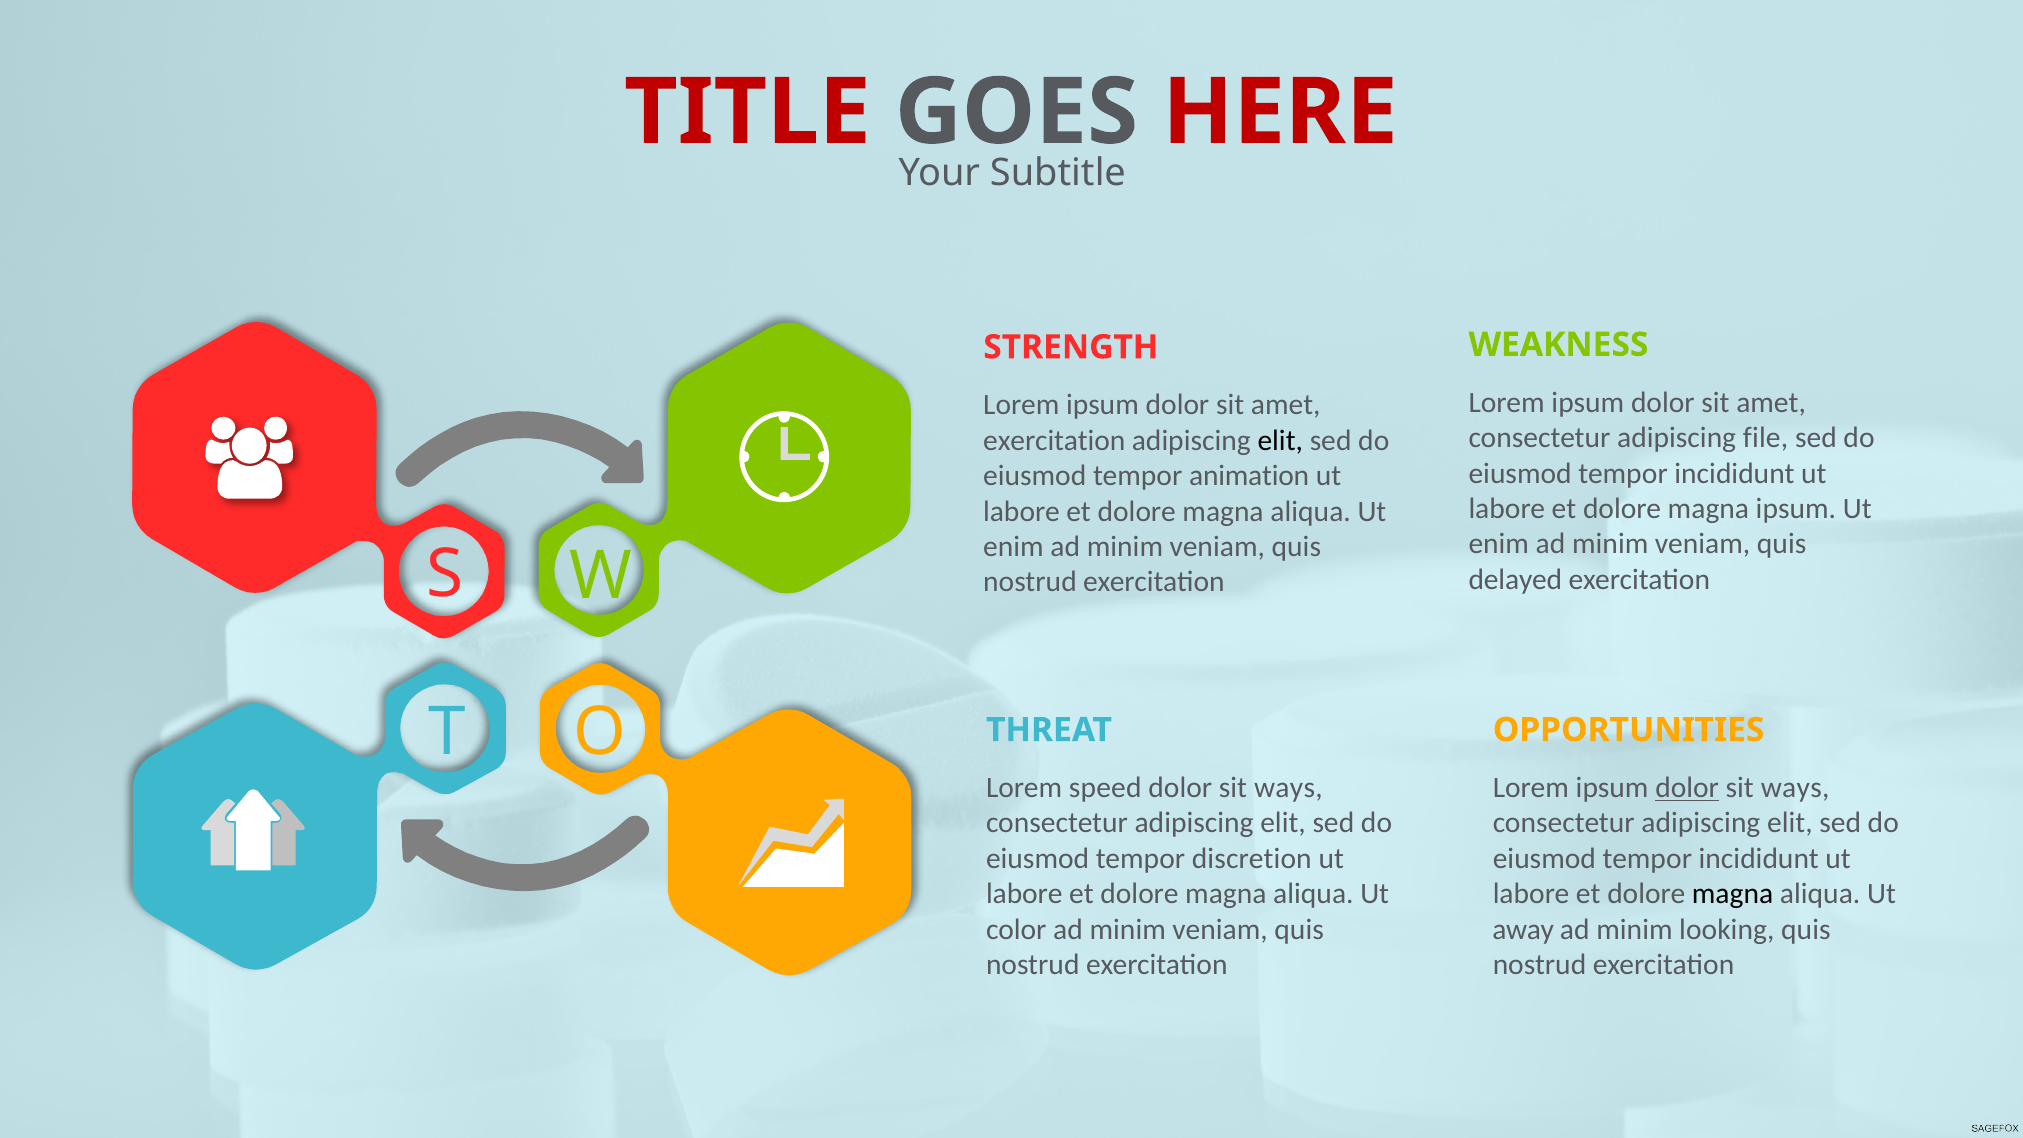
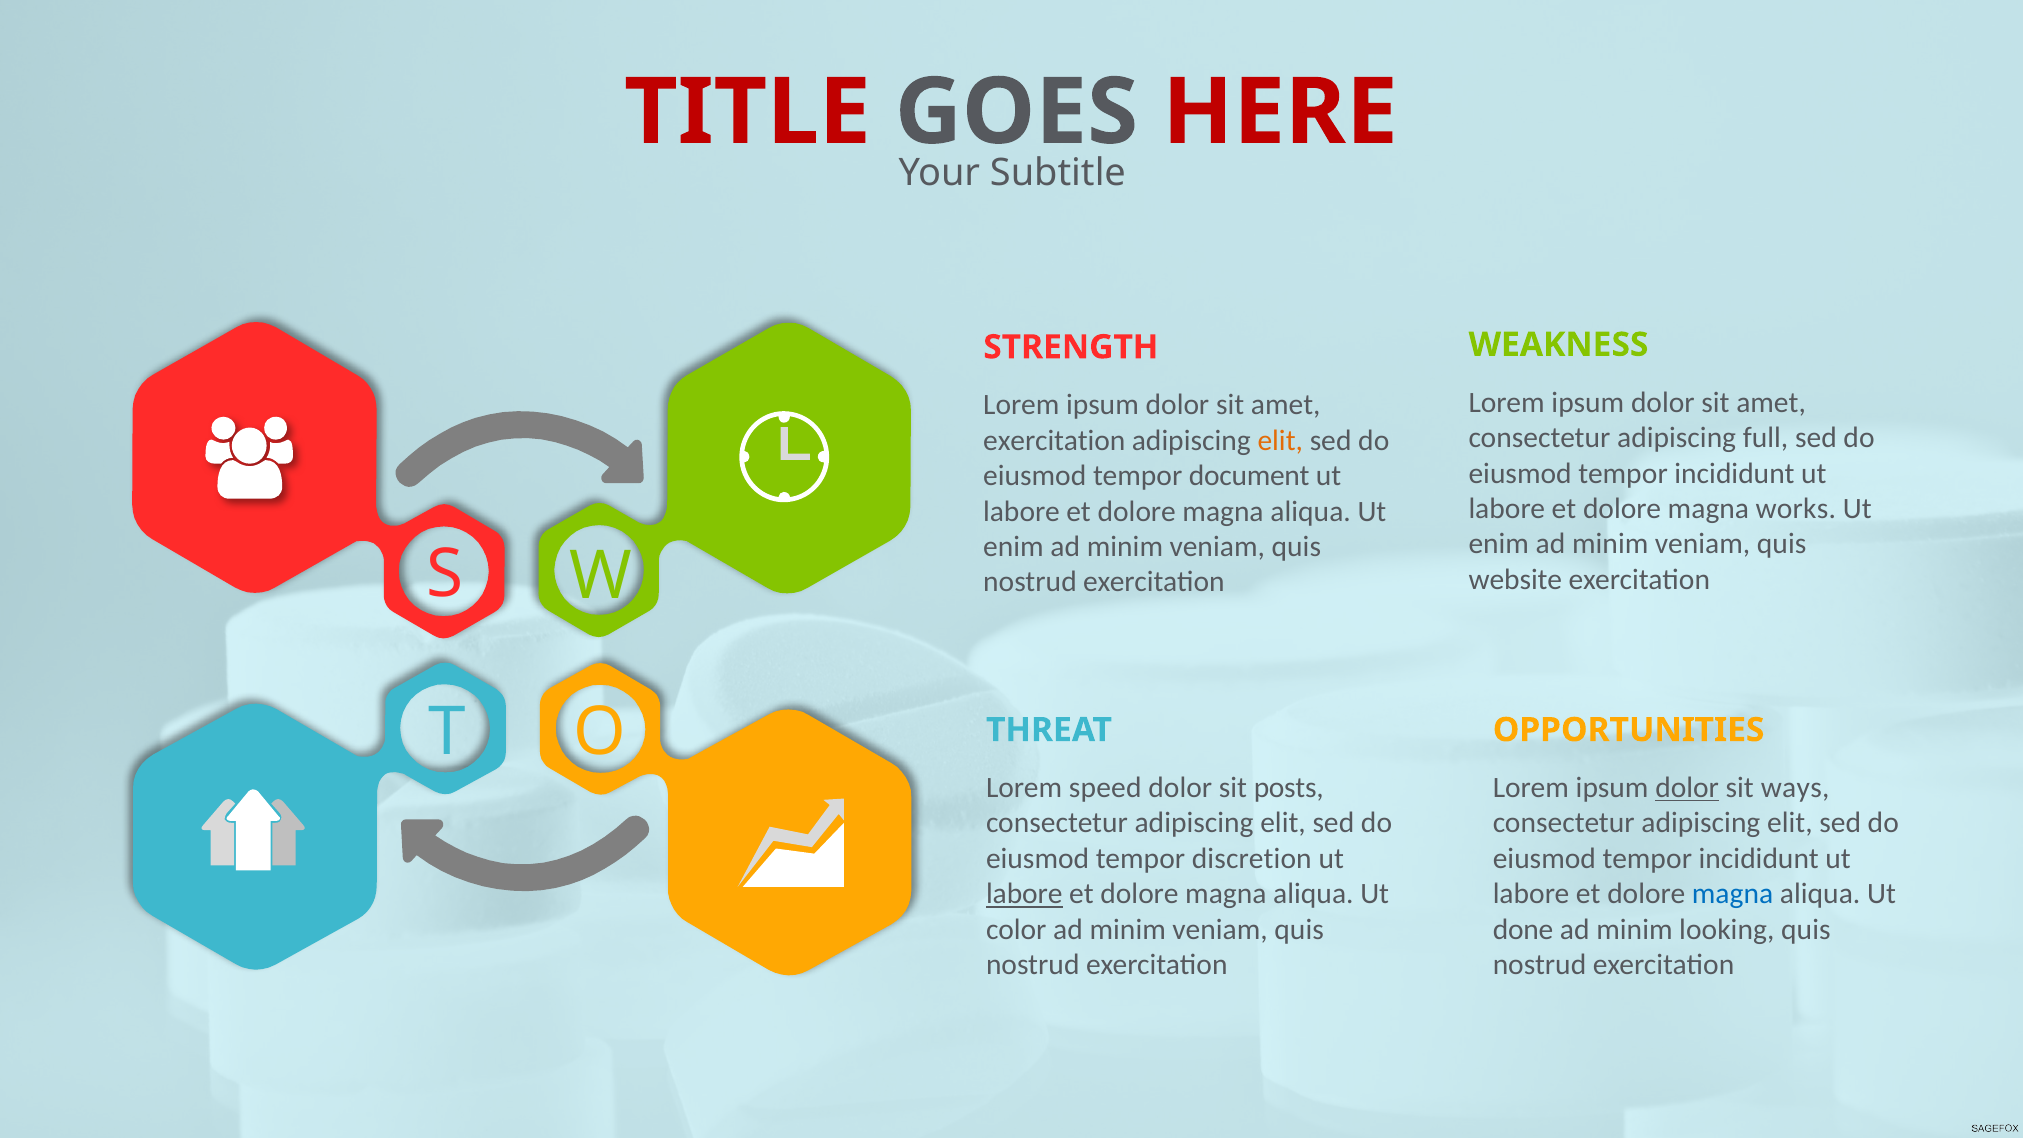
file: file -> full
elit at (1280, 440) colour: black -> orange
animation: animation -> document
magna ipsum: ipsum -> works
delayed: delayed -> website
ways at (1288, 788): ways -> posts
labore at (1024, 894) underline: none -> present
magna at (1733, 894) colour: black -> blue
away: away -> done
